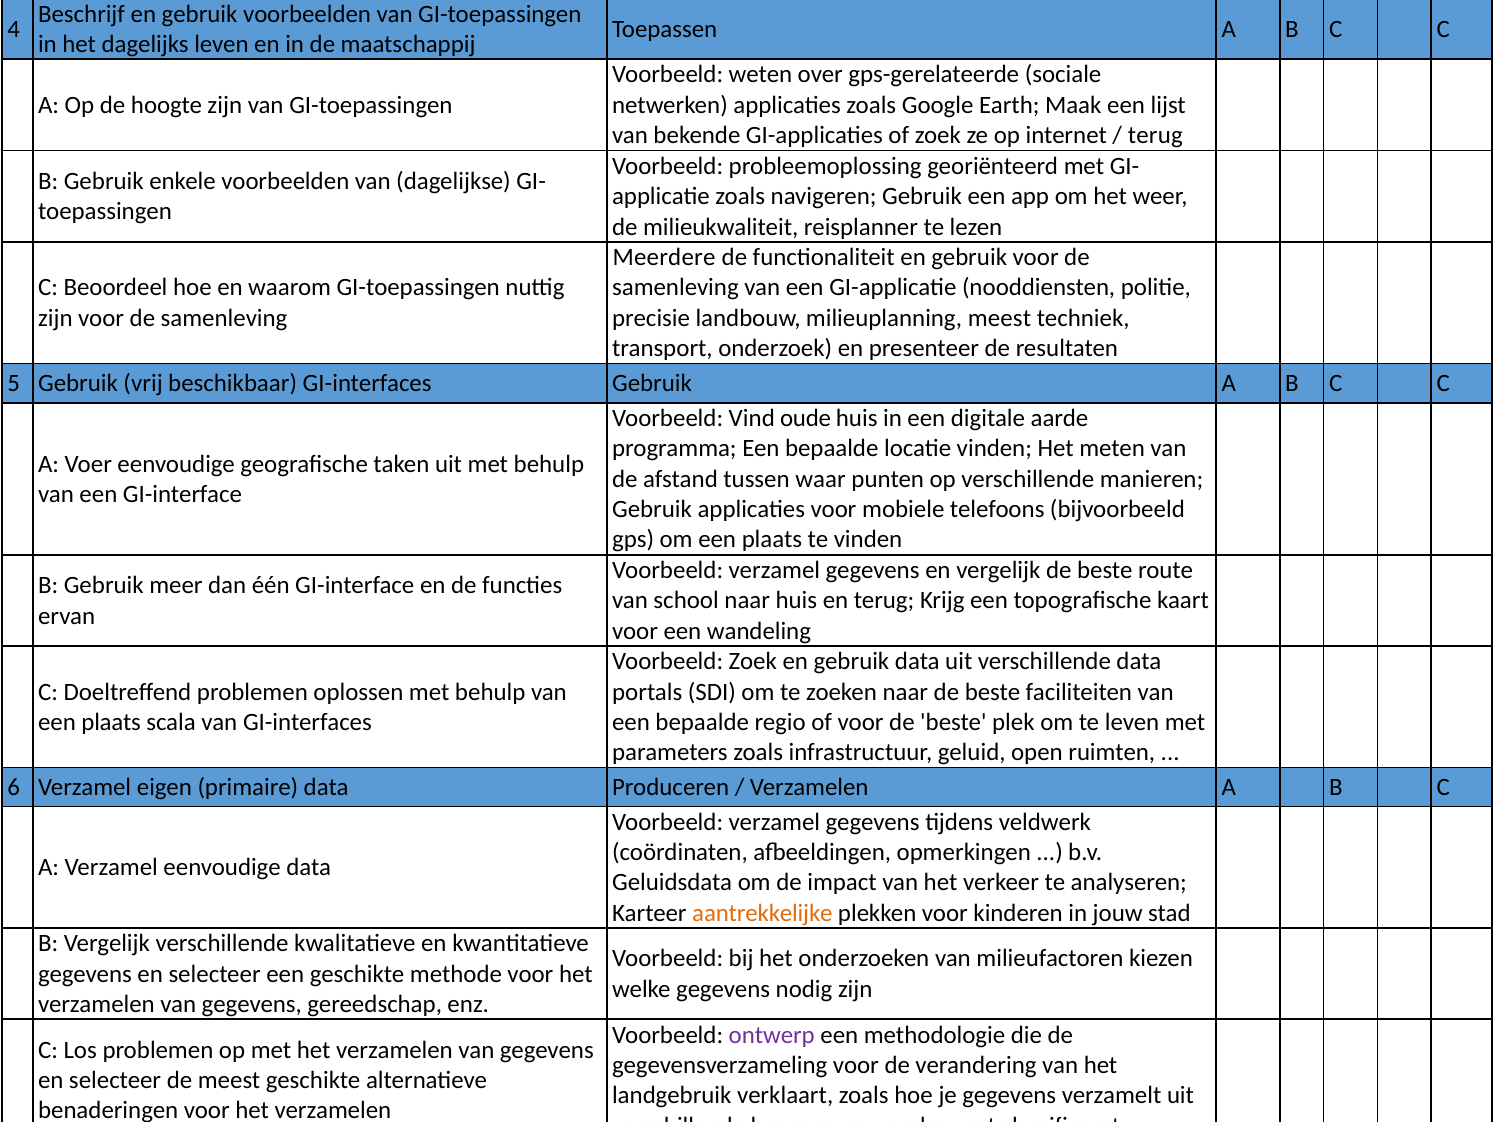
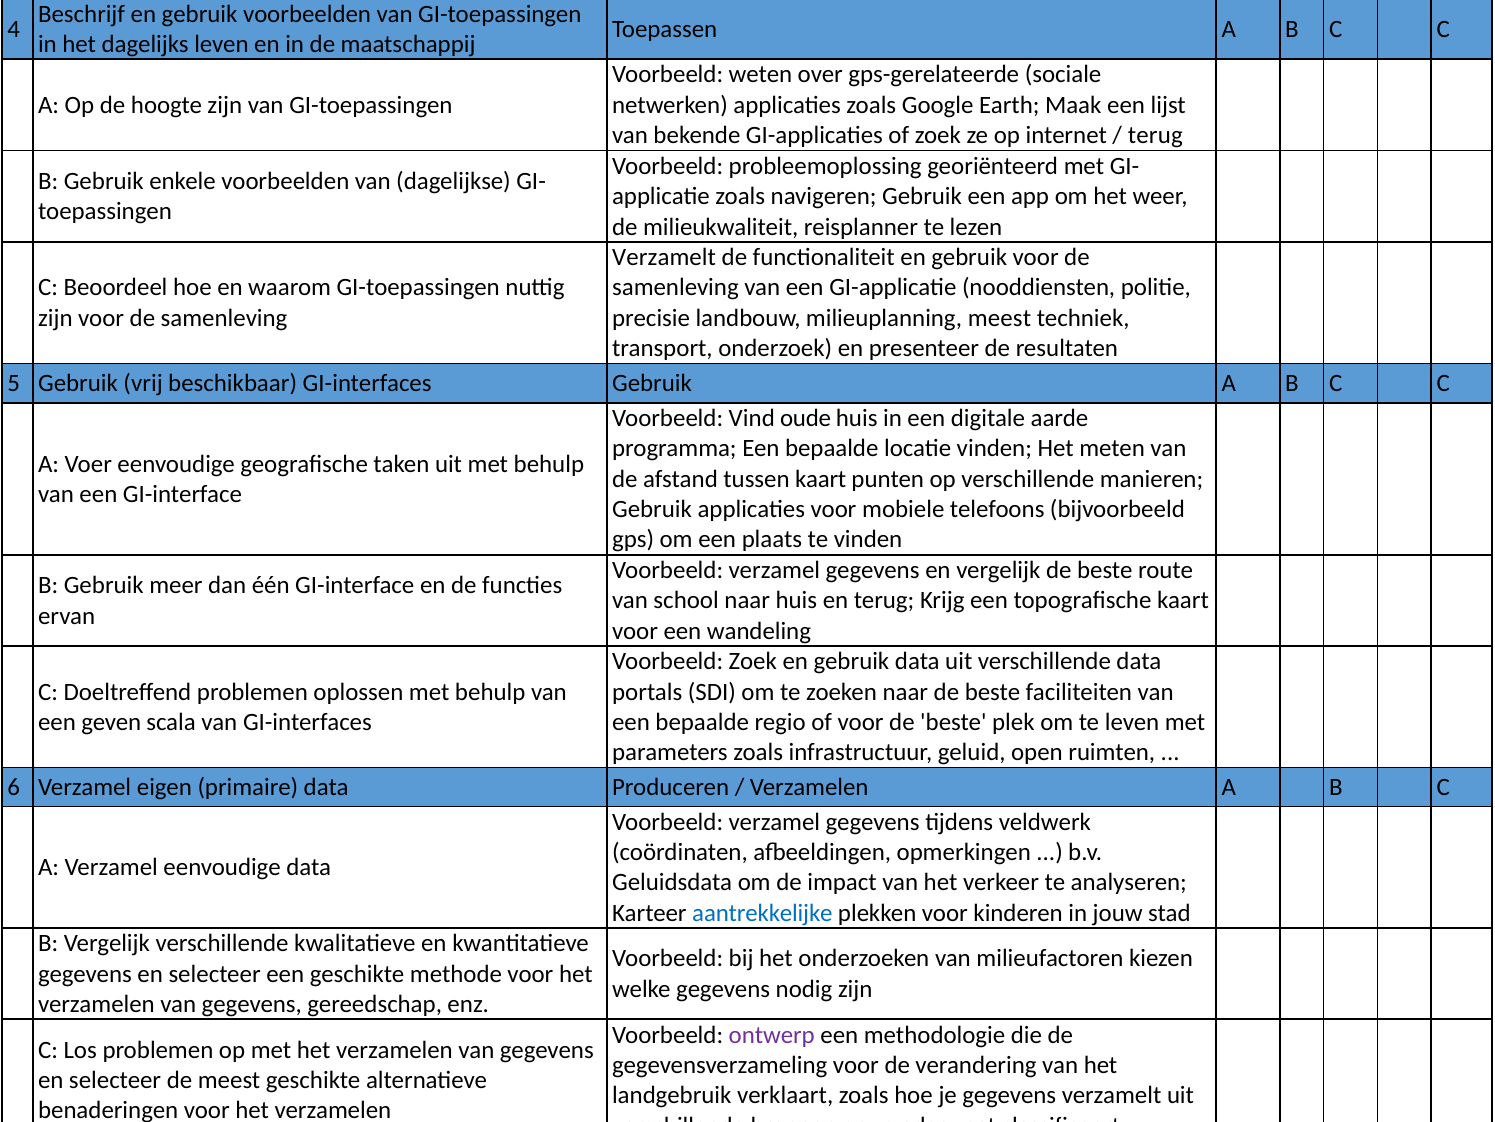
Meerdere at (664, 257): Meerdere -> Verzamelt
tussen waar: waar -> kaart
plaats at (111, 722): plaats -> geven
aantrekkelijke colour: orange -> blue
